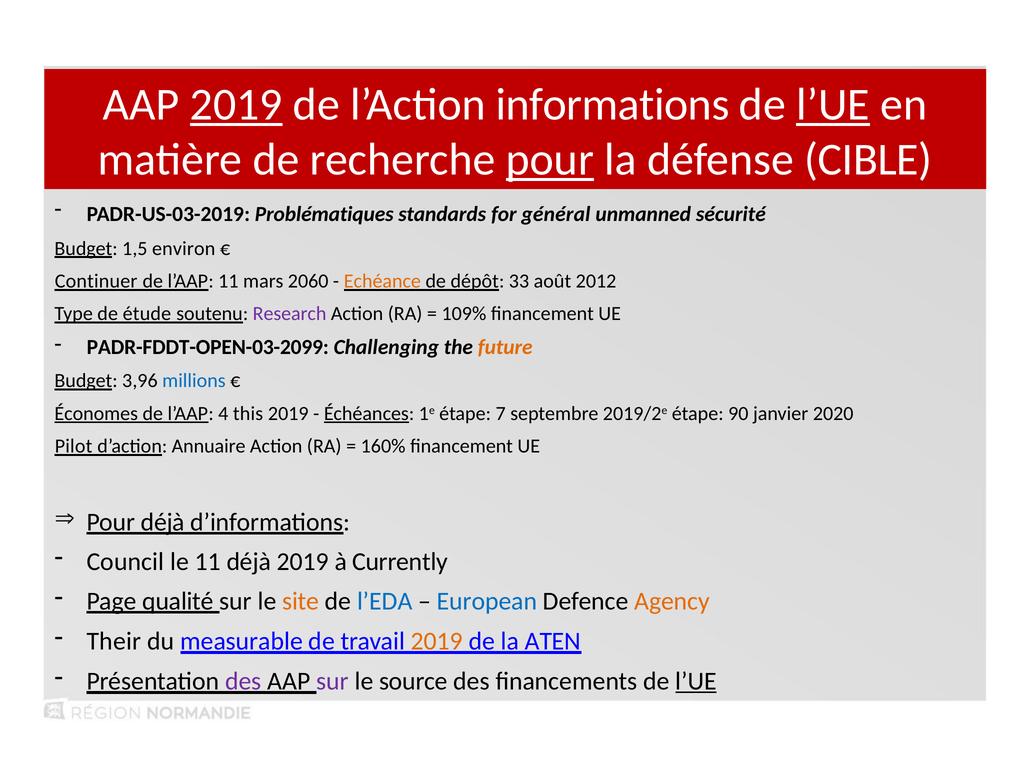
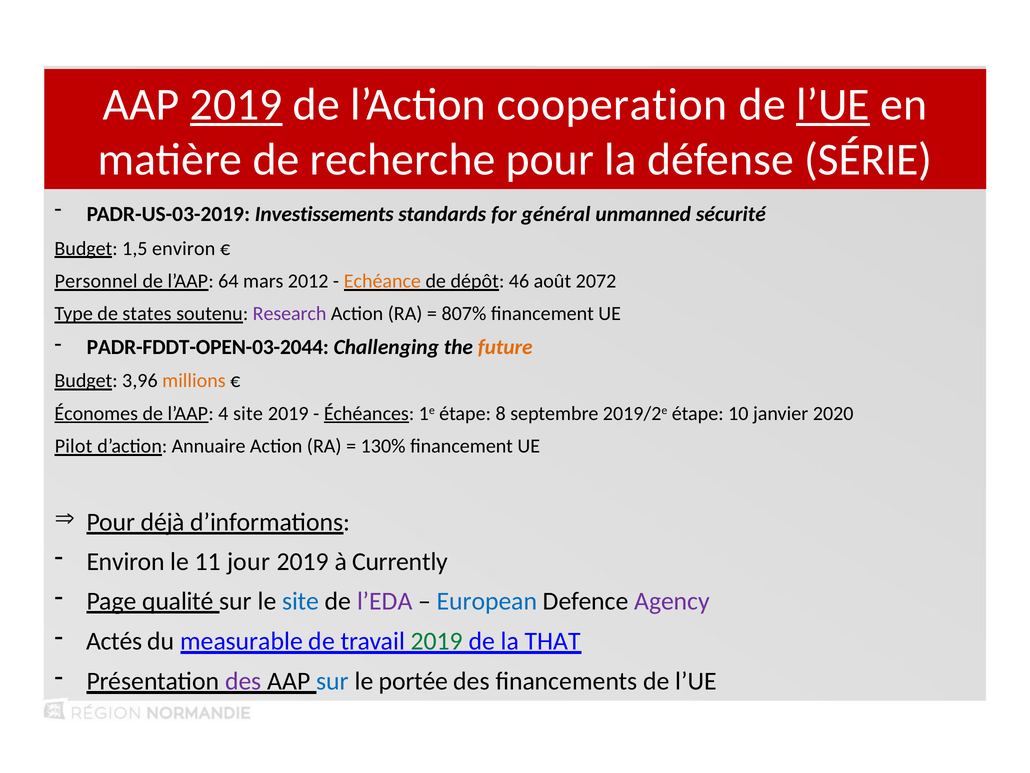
informations: informations -> cooperation
pour at (550, 160) underline: present -> none
CIBLE: CIBLE -> SÉRIE
Problématiques: Problématiques -> Investissements
Continuer: Continuer -> Personnel
l’AAP 11: 11 -> 64
2060: 2060 -> 2012
33: 33 -> 46
2012: 2012 -> 2072
étude: étude -> states
109%: 109% -> 807%
PADR-FDDT-OPEN-03-2099: PADR-FDDT-OPEN-03-2099 -> PADR-FDDT-OPEN-03-2044
millions colour: blue -> orange
4 this: this -> site
7: 7 -> 8
90: 90 -> 10
160%: 160% -> 130%
Council at (125, 561): Council -> Environ
11 déjà: déjà -> jour
site at (301, 601) colour: orange -> blue
l’EDA colour: blue -> purple
Agency colour: orange -> purple
Their: Their -> Actés
2019 at (437, 641) colour: orange -> green
ATEN: ATEN -> THAT
sur at (333, 681) colour: purple -> blue
source: source -> portée
l’UE at (696, 681) underline: present -> none
